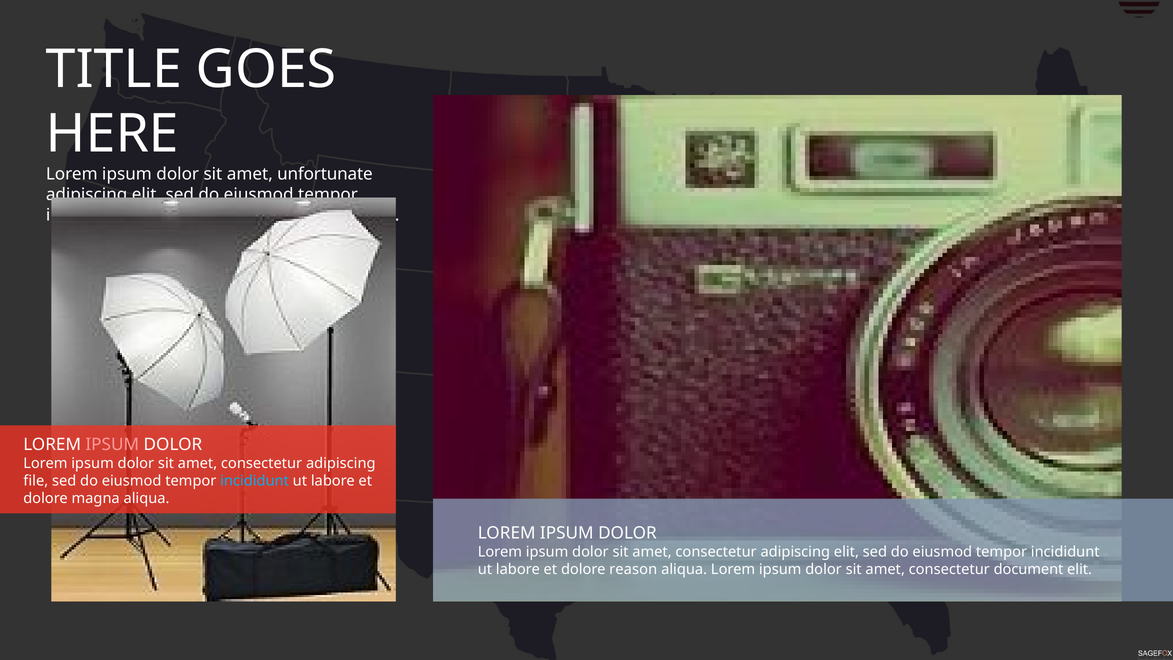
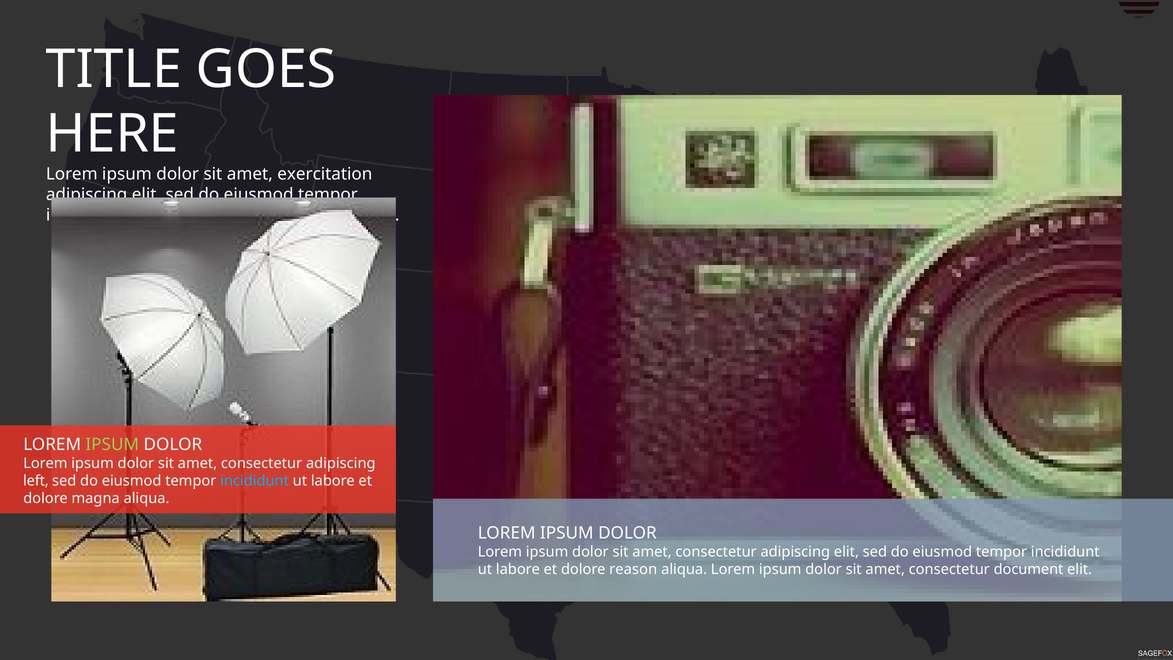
unfortunate: unfortunate -> exercitation
IPSUM at (112, 444) colour: pink -> light green
file: file -> left
